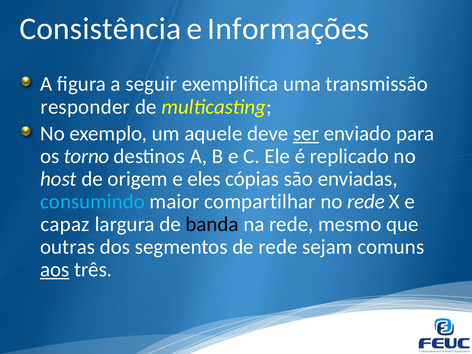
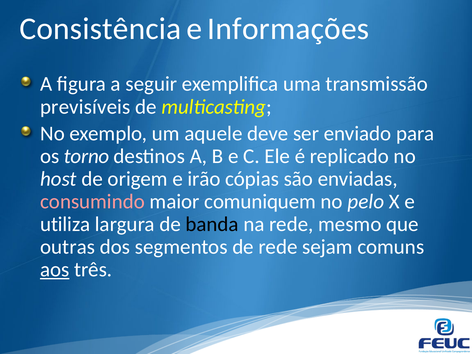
responder: responder -> previsíveis
ser underline: present -> none
eles: eles -> irão
consumindo colour: light blue -> pink
compartilhar: compartilhar -> comuniquem
no rede: rede -> pelo
capaz: capaz -> utiliza
